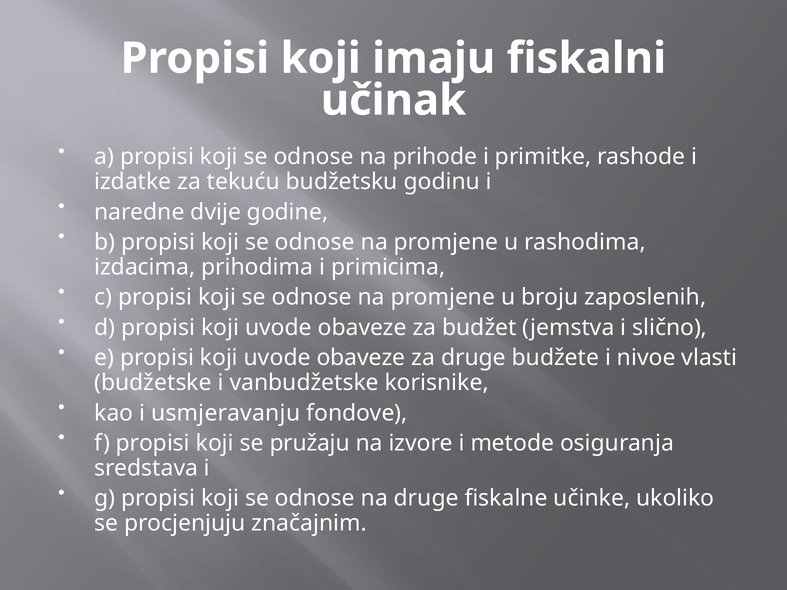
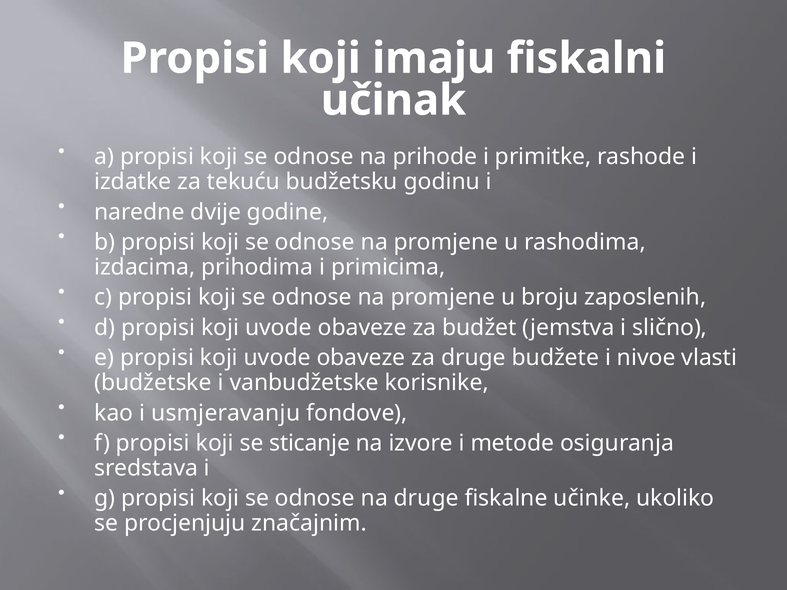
pružaju: pružaju -> sticanje
